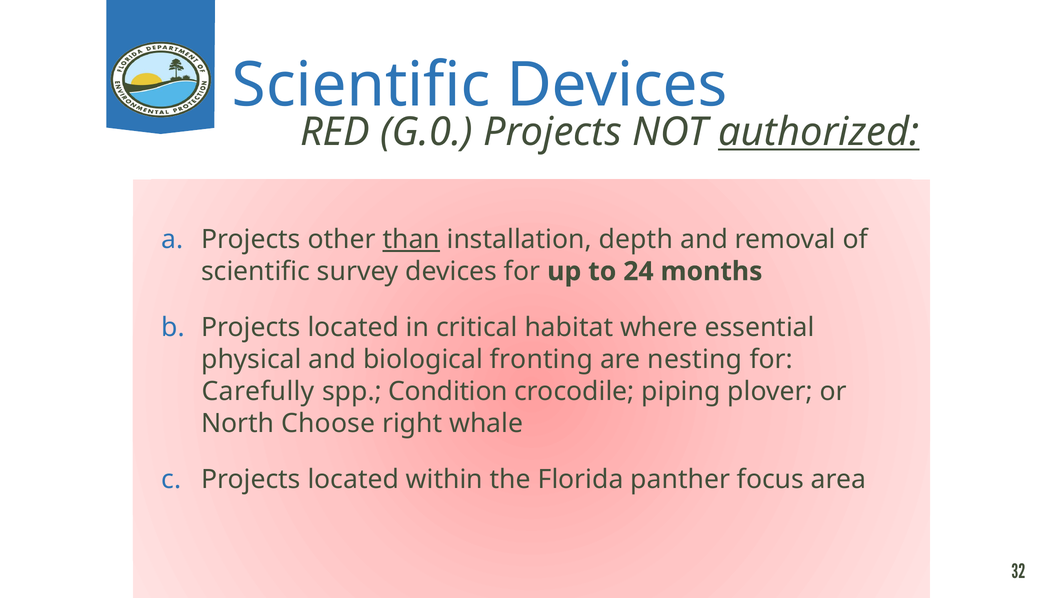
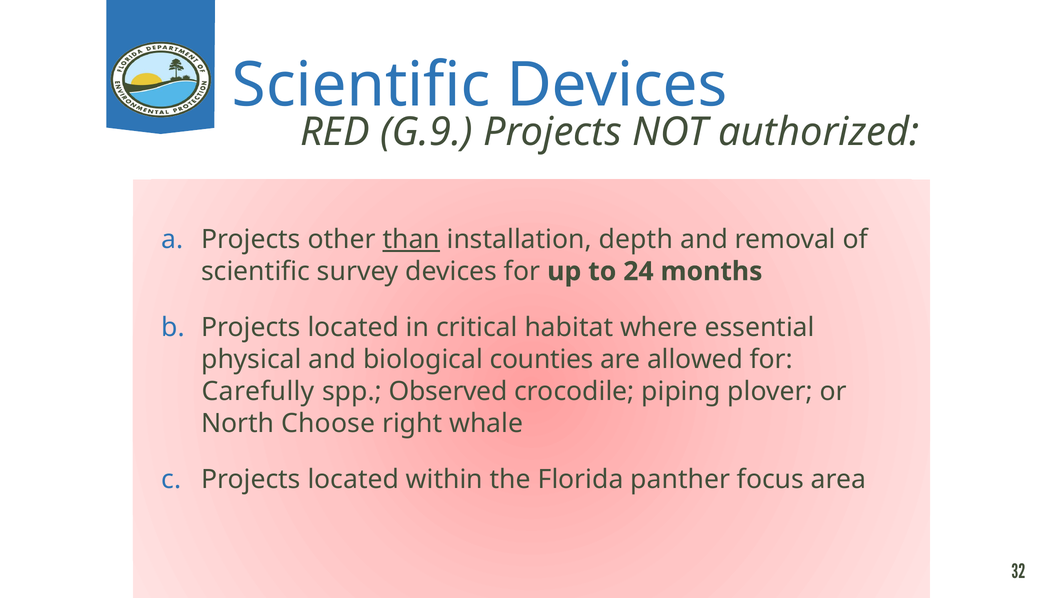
G.0: G.0 -> G.9
authorized underline: present -> none
fronting: fronting -> counties
nesting: nesting -> allowed
Condition: Condition -> Observed
